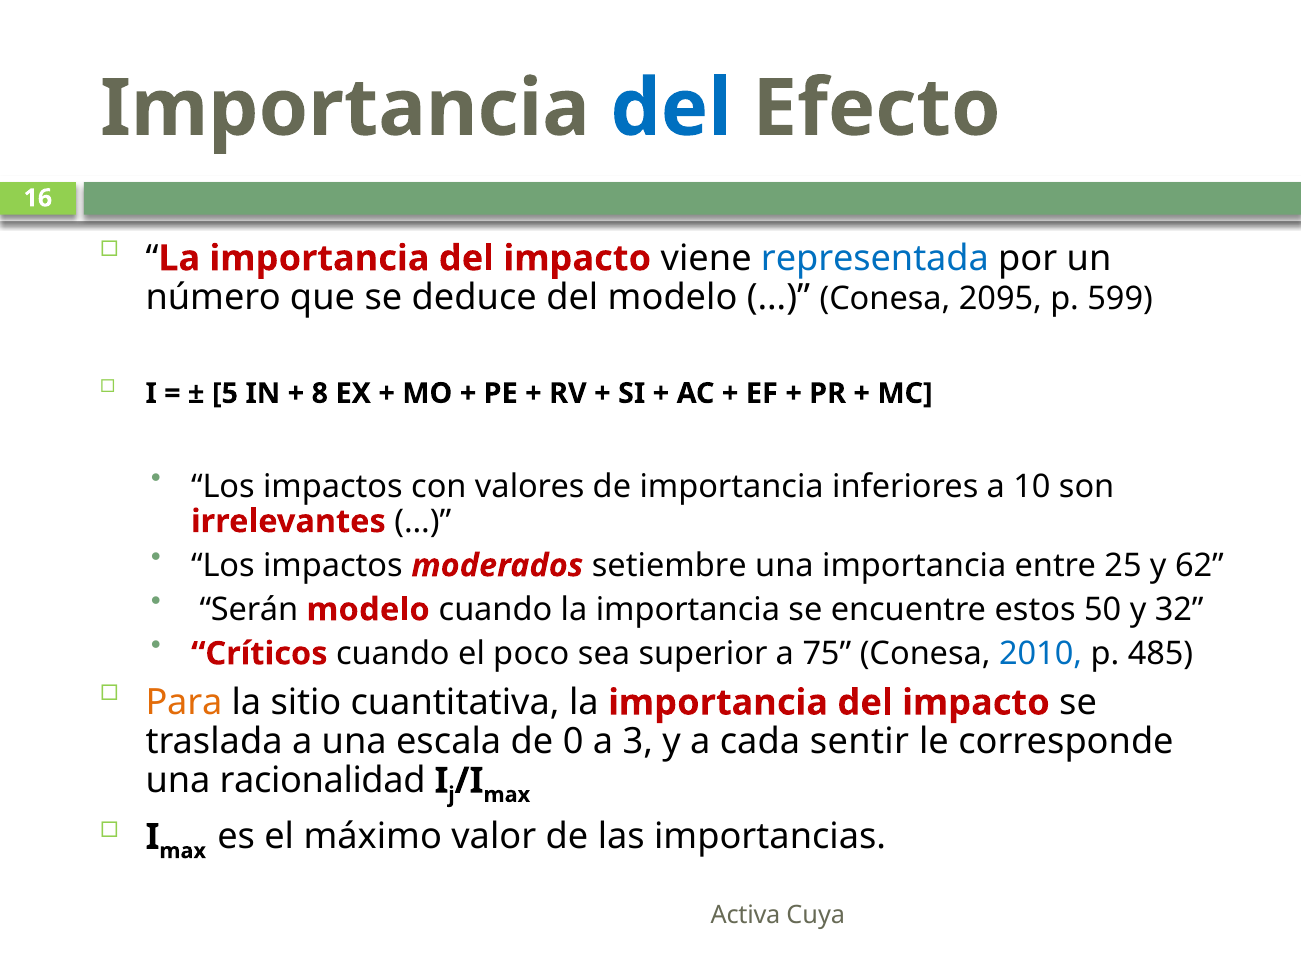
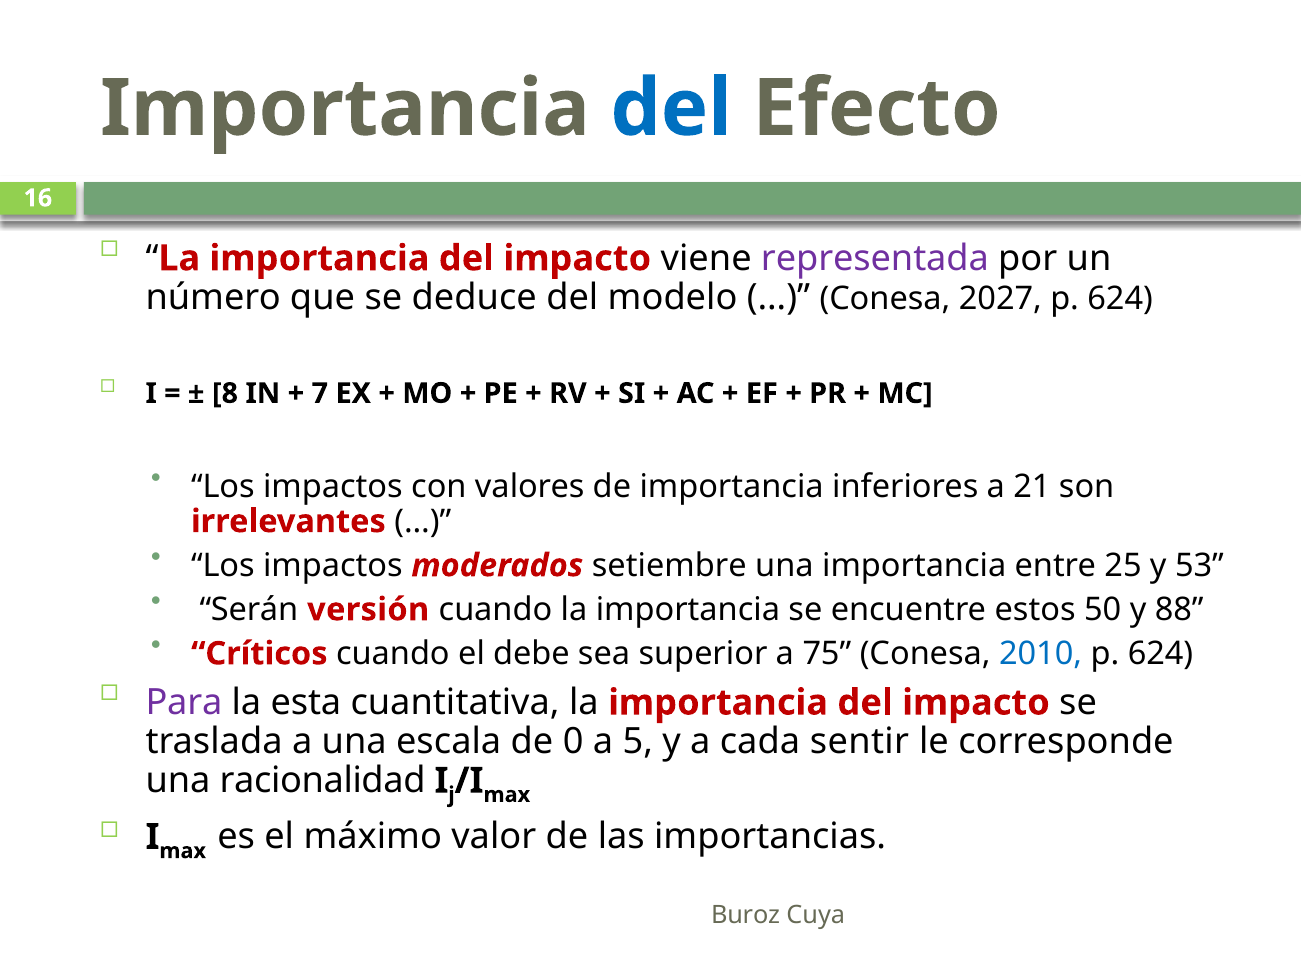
representada colour: blue -> purple
2095: 2095 -> 2027
599 at (1120, 299): 599 -> 624
5: 5 -> 8
8: 8 -> 7
10: 10 -> 21
62: 62 -> 53
Serán modelo: modelo -> versión
32: 32 -> 88
poco: poco -> debe
485 at (1160, 653): 485 -> 624
Para colour: orange -> purple
sitio: sitio -> esta
3: 3 -> 5
Activa: Activa -> Buroz
